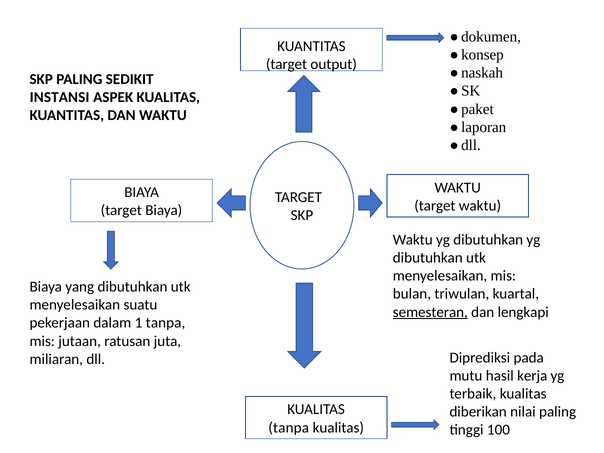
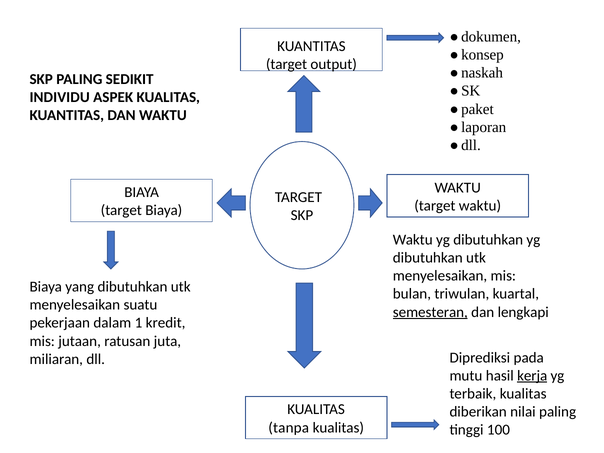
INSTANSI: INSTANSI -> INDIVIDU
1 tanpa: tanpa -> kredit
kerja underline: none -> present
